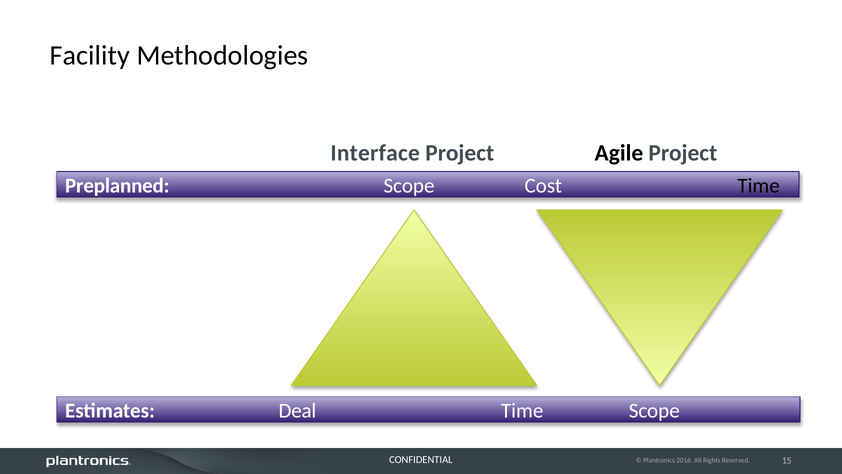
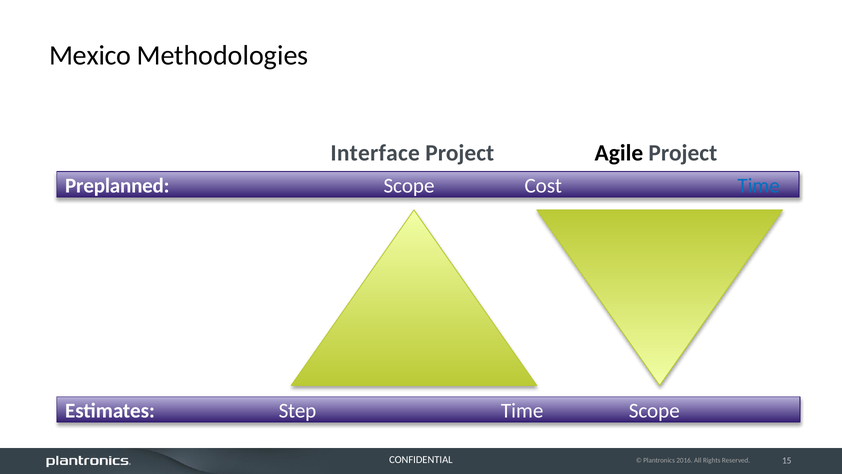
Facility: Facility -> Mexico
Time at (759, 186) colour: black -> blue
Deal: Deal -> Step
